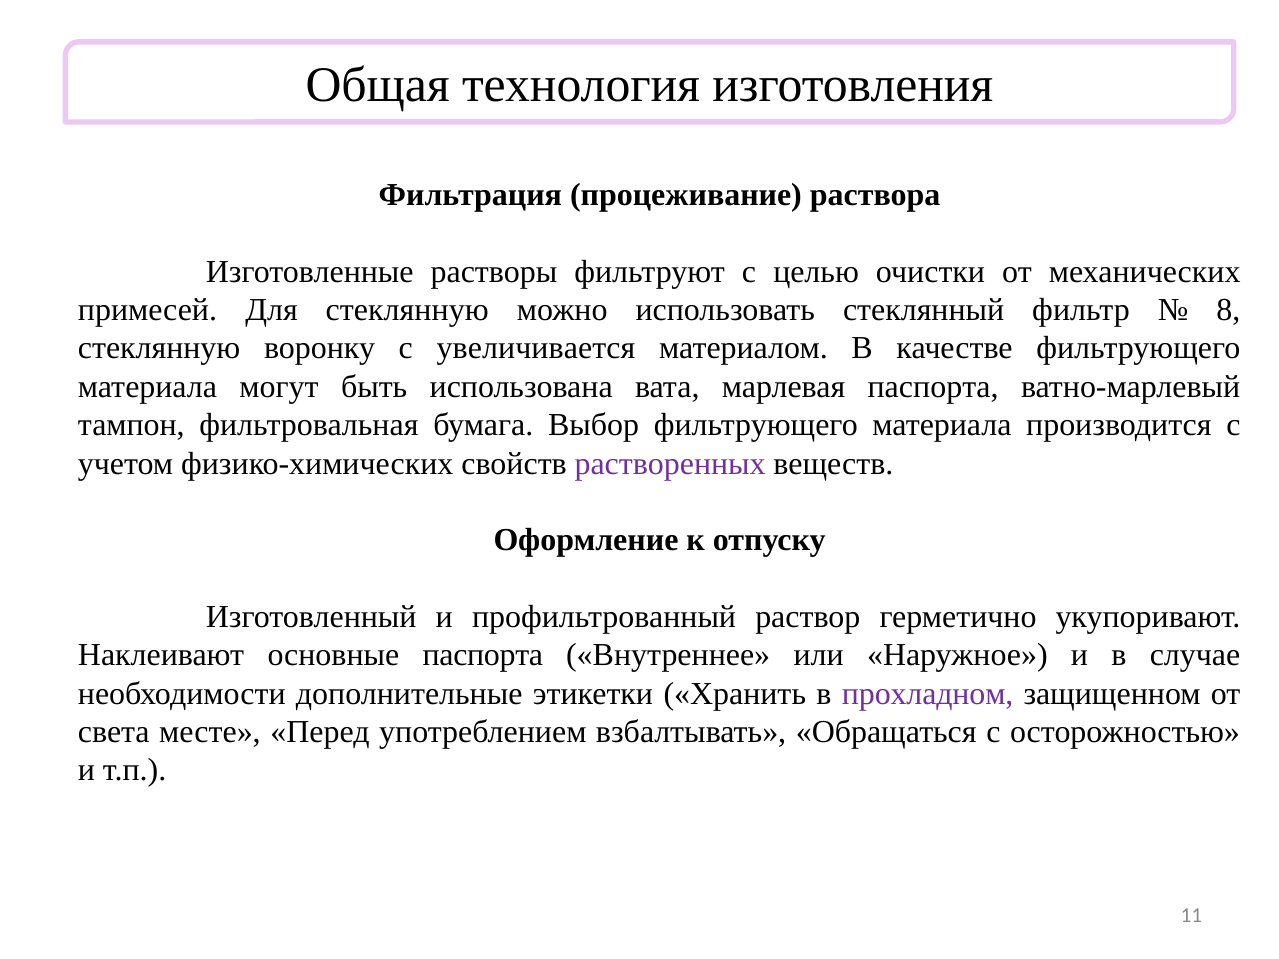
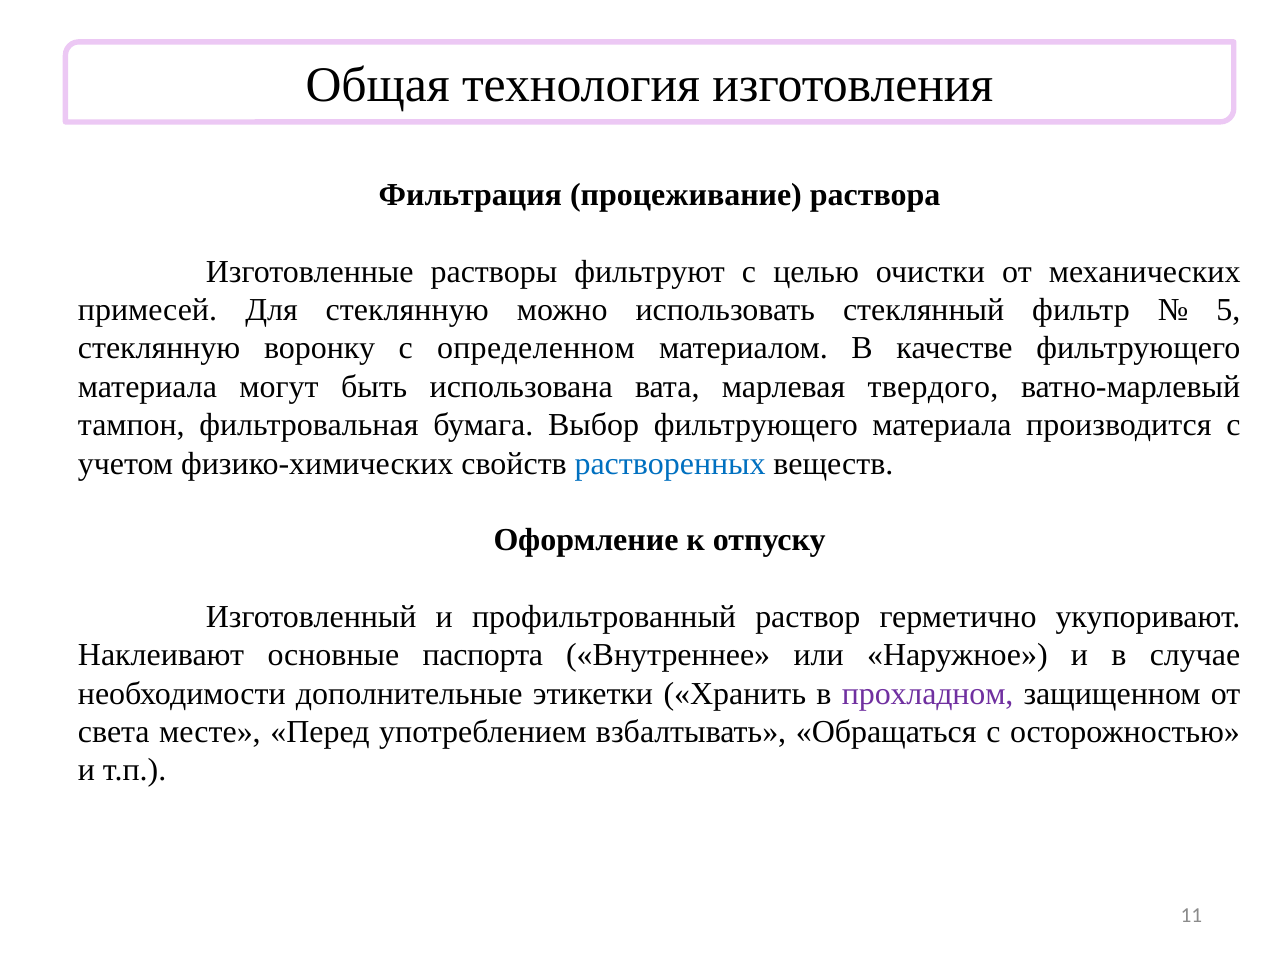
8: 8 -> 5
увеличивается: увеличивается -> определенном
марлевая паспорта: паспорта -> твердого
растворенных colour: purple -> blue
